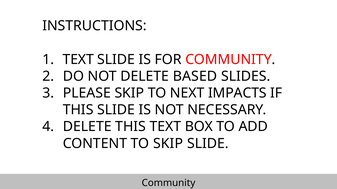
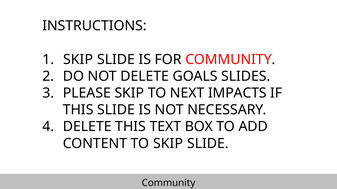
TEXT at (78, 60): TEXT -> SKIP
BASED: BASED -> GOALS
